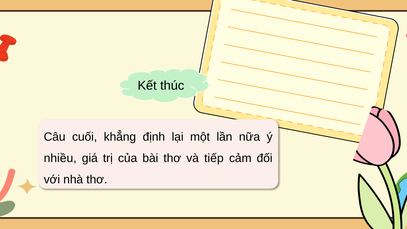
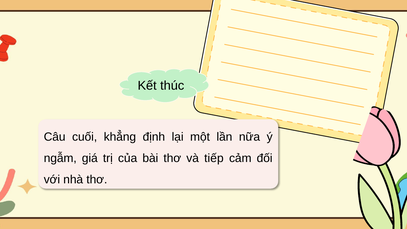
nhiều: nhiều -> ngẫm
